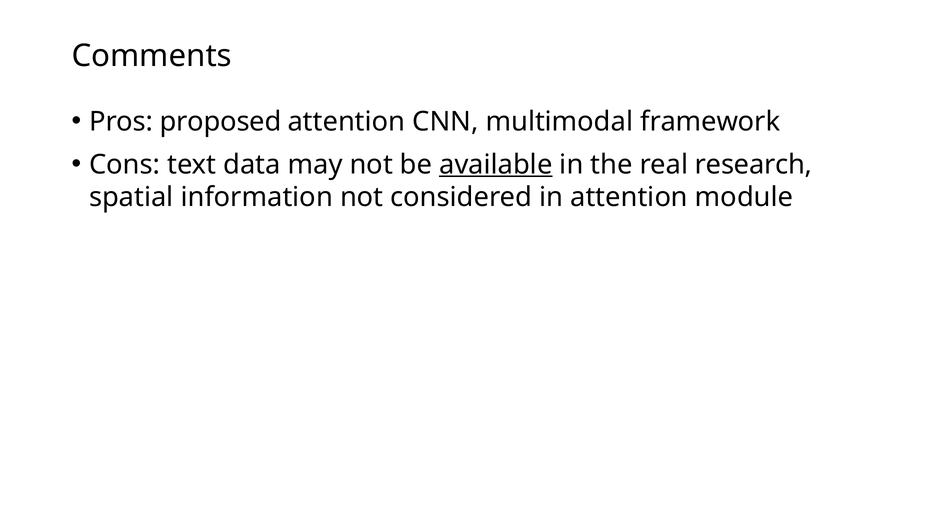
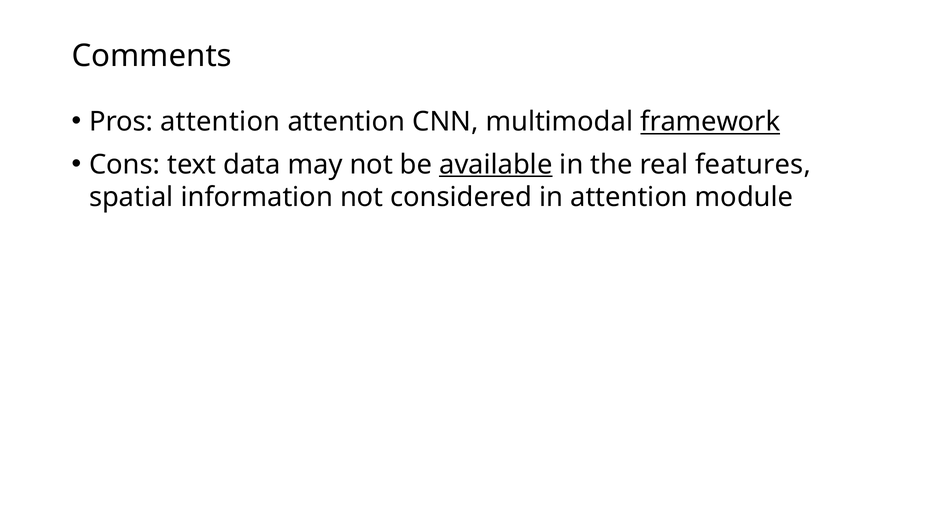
Pros proposed: proposed -> attention
framework underline: none -> present
research: research -> features
